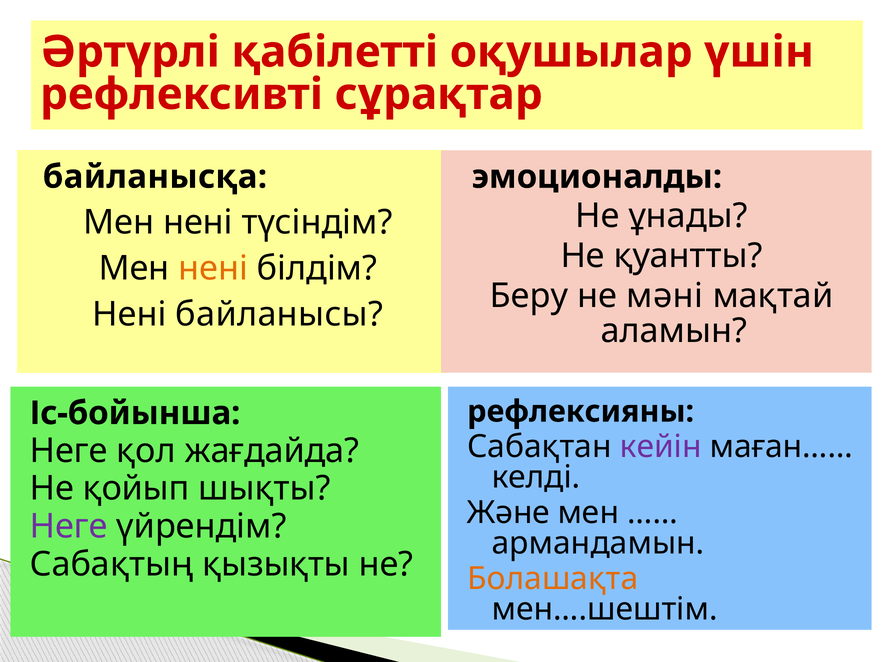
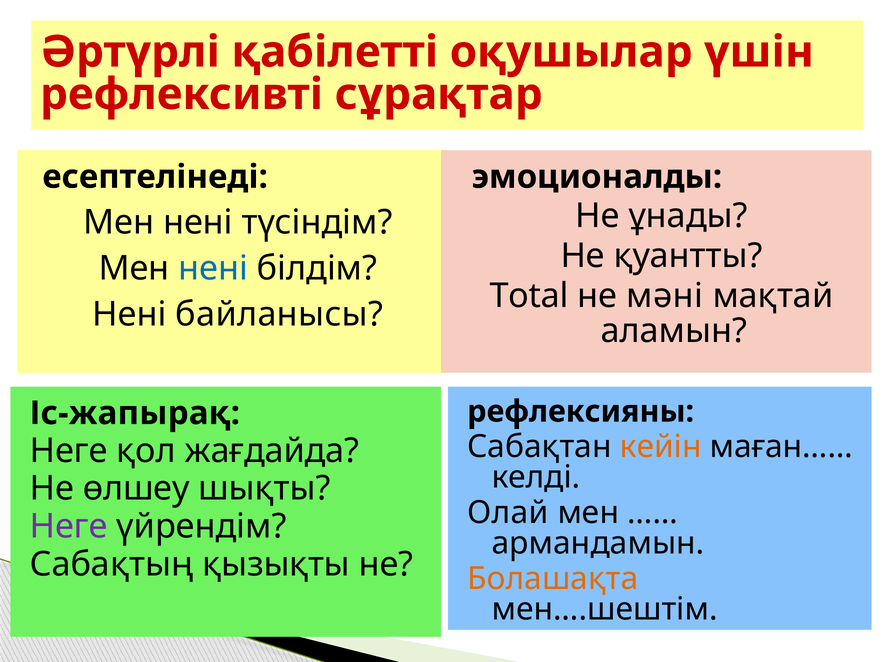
байланысқа: байланысқа -> есептелінеді
нені at (213, 268) colour: orange -> blue
Беру: Беру -> Total
Іс-бойынша: Іс-бойынша -> Іс-жапырақ
кейін colour: purple -> orange
қойып: қойып -> өлшеу
Және: Және -> Олай
